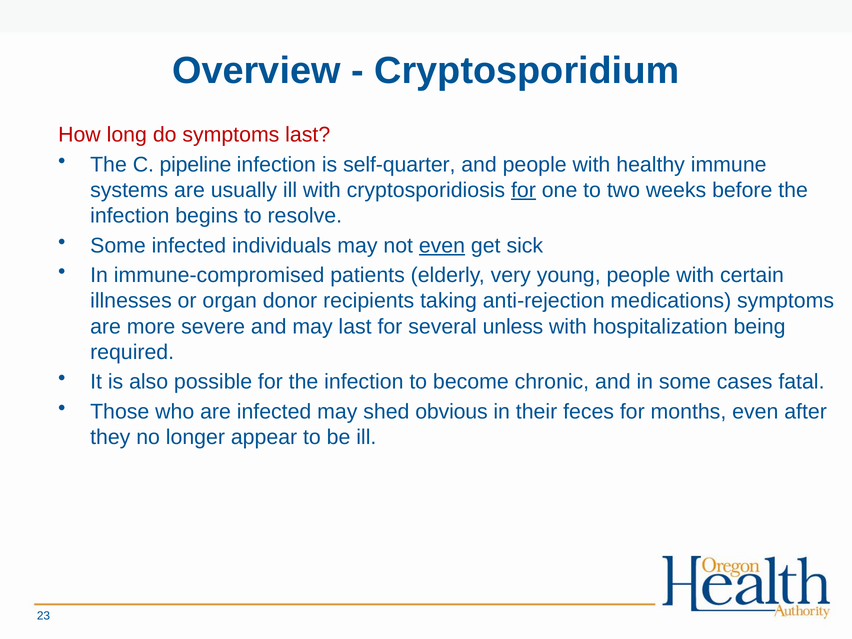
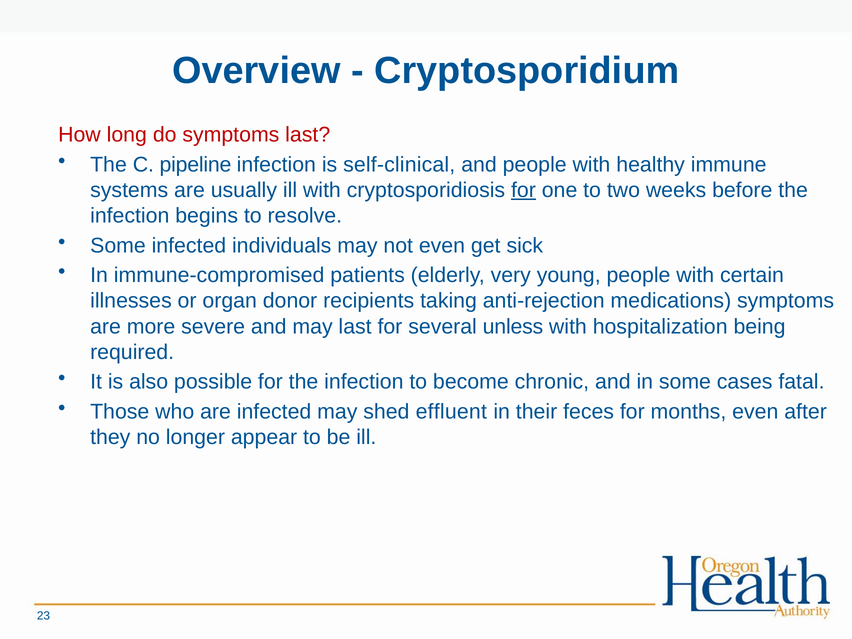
self-quarter: self-quarter -> self-clinical
even at (442, 246) underline: present -> none
obvious: obvious -> effluent
